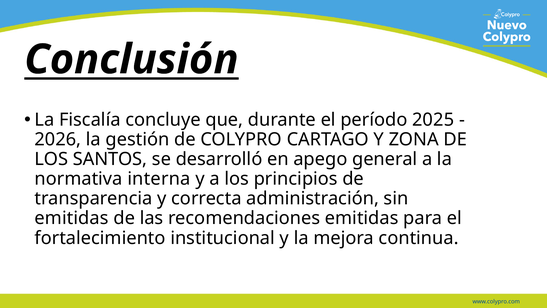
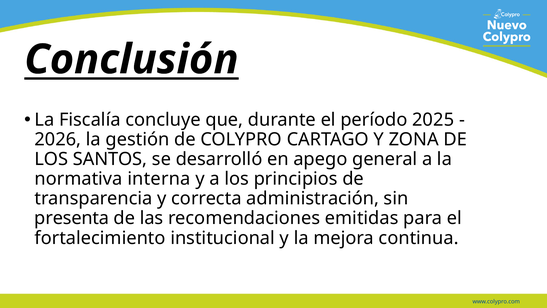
emitidas at (72, 218): emitidas -> presenta
